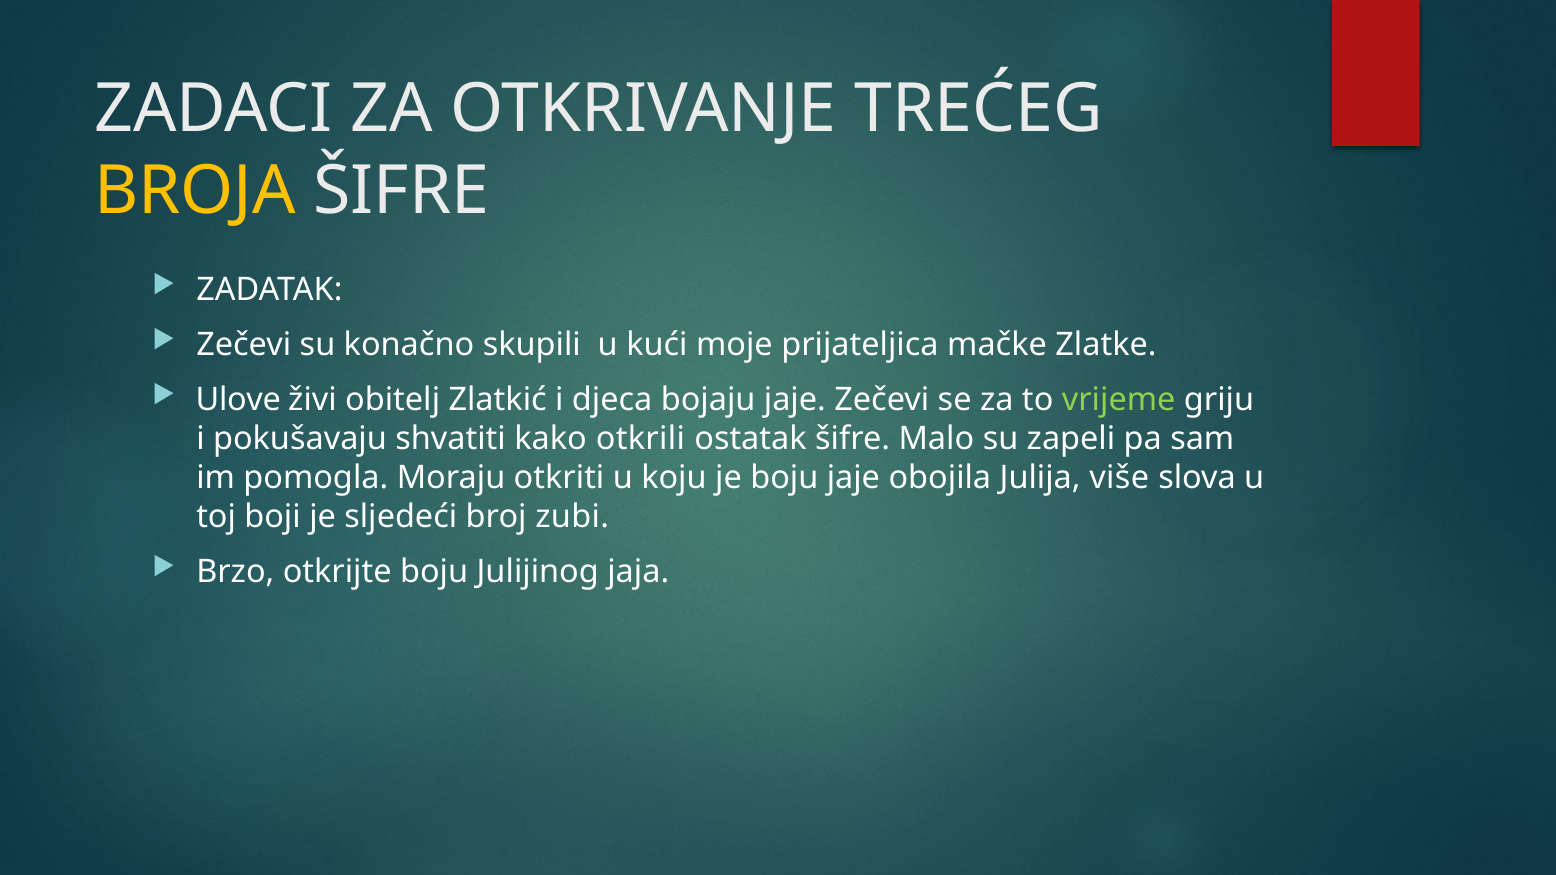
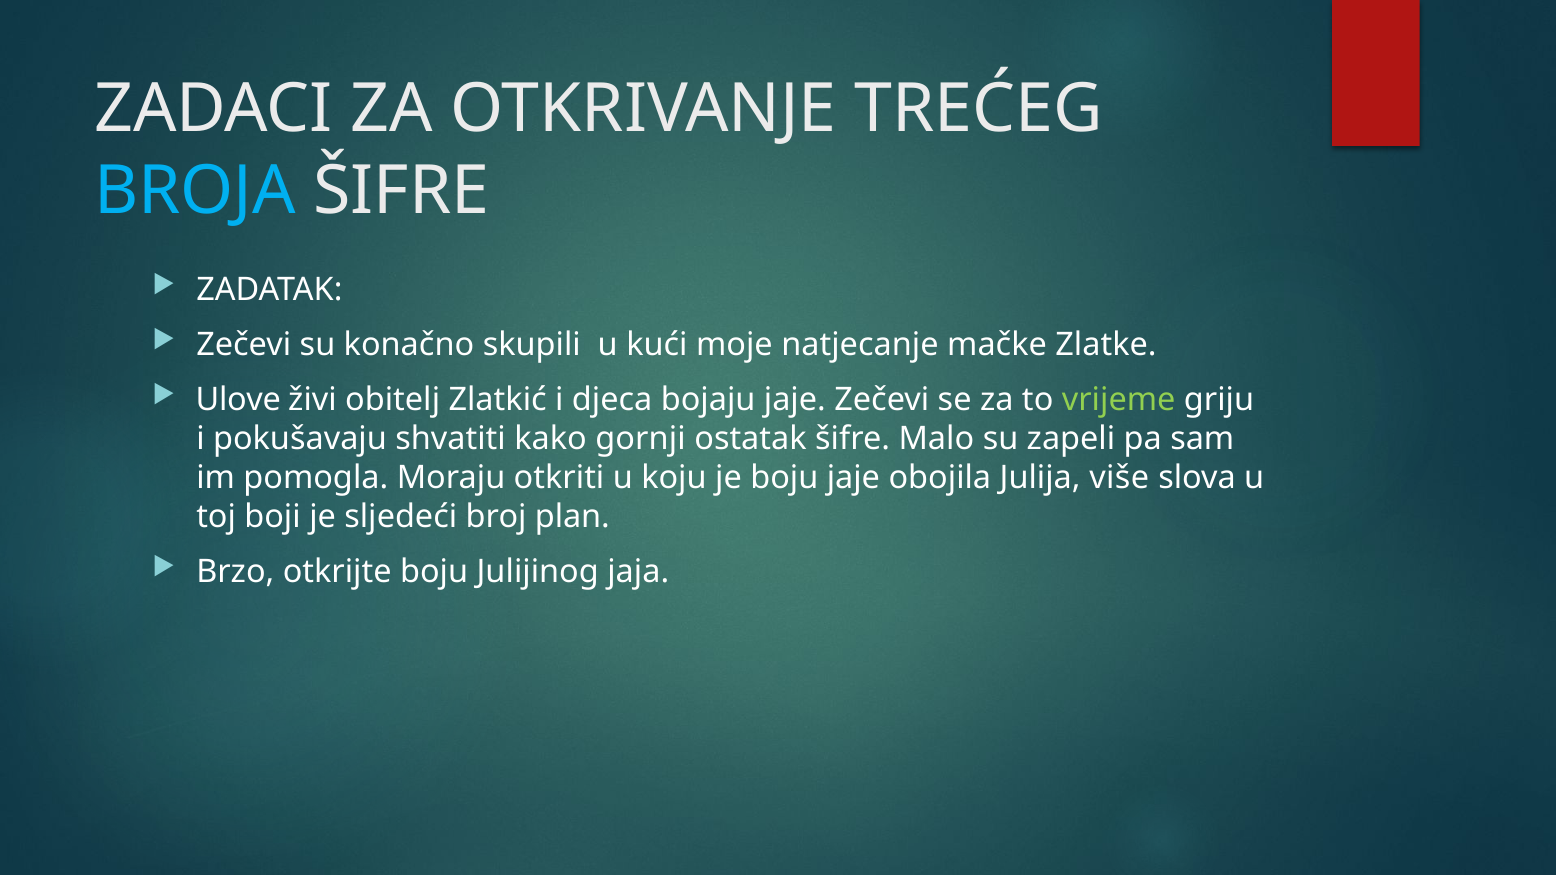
BROJA colour: yellow -> light blue
prijateljica: prijateljica -> natjecanje
otkrili: otkrili -> gornji
zubi: zubi -> plan
